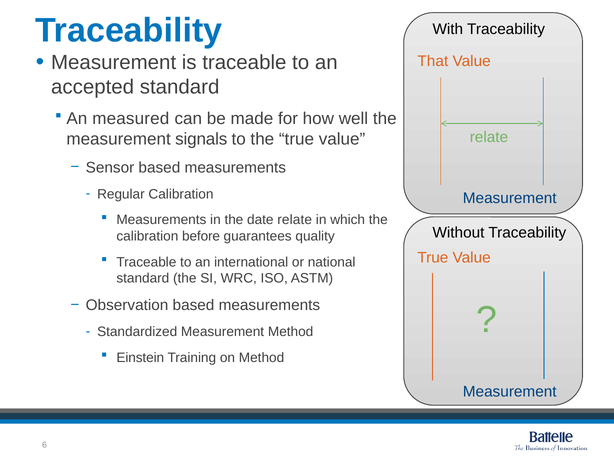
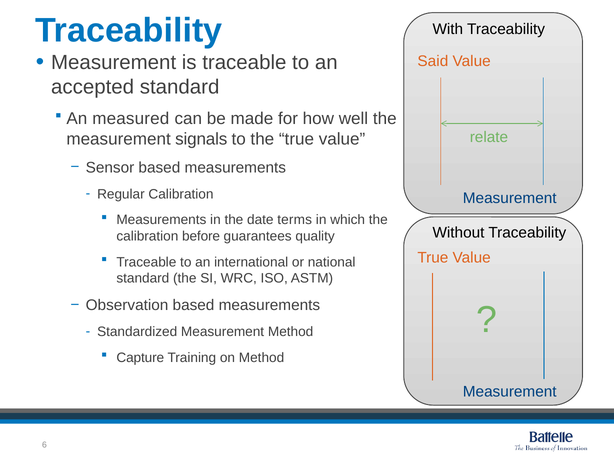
That: That -> Said
date relate: relate -> terms
Einstein: Einstein -> Capture
